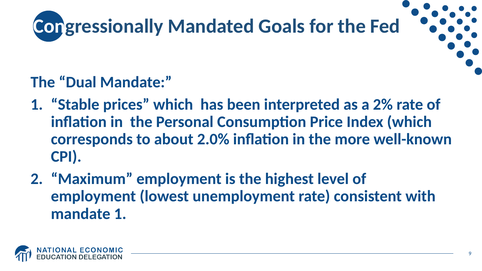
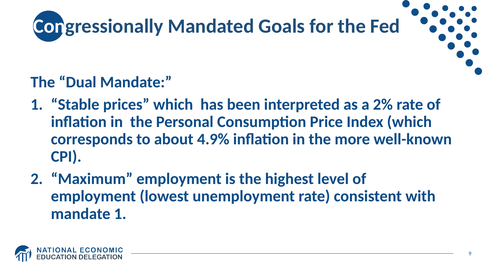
2.0%: 2.0% -> 4.9%
